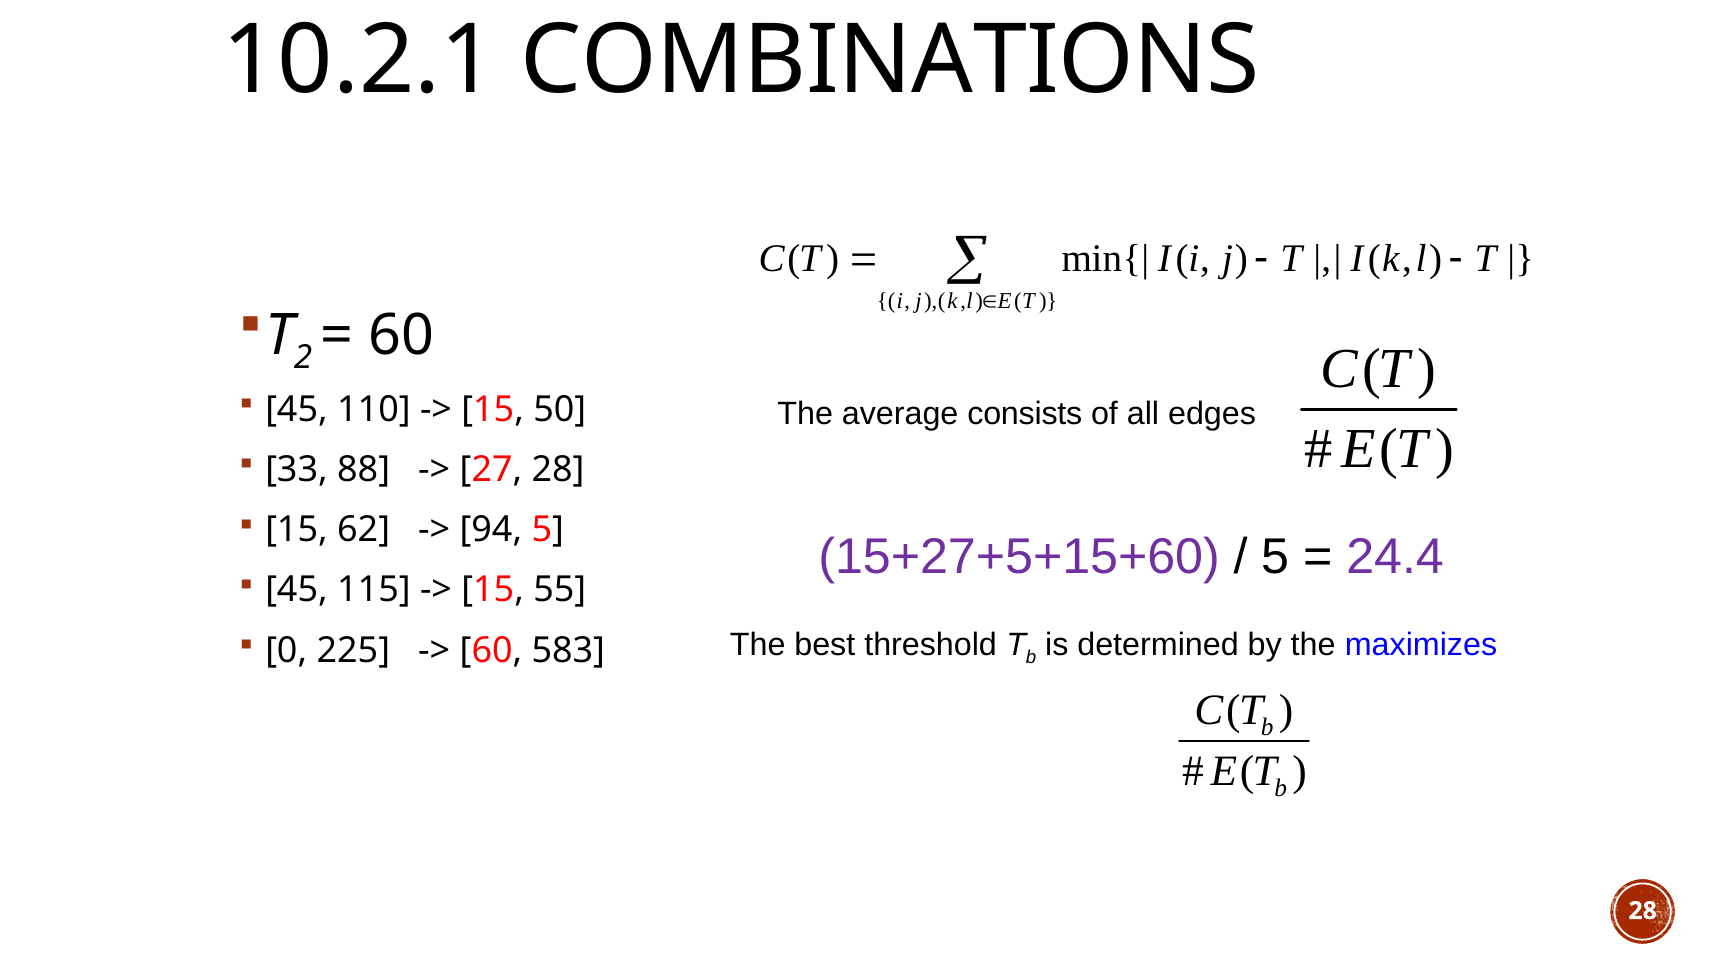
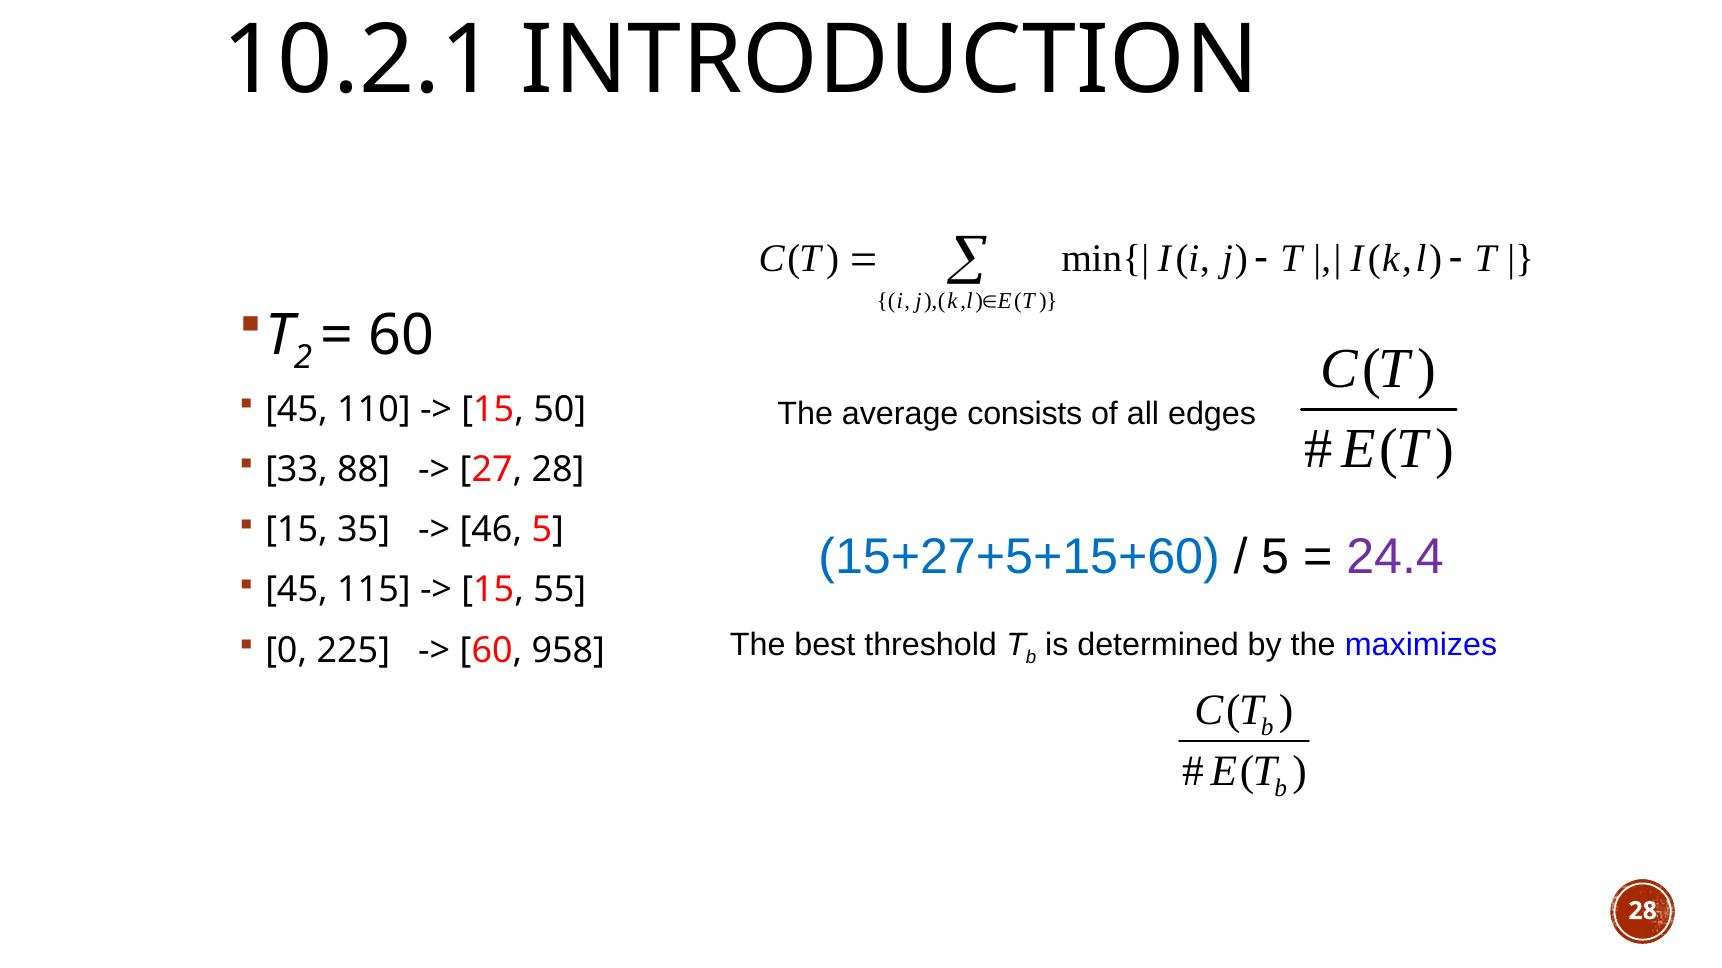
COMBINATIONS: COMBINATIONS -> INTRODUCTION
62: 62 -> 35
94: 94 -> 46
15+27+5+15+60 colour: purple -> blue
583: 583 -> 958
